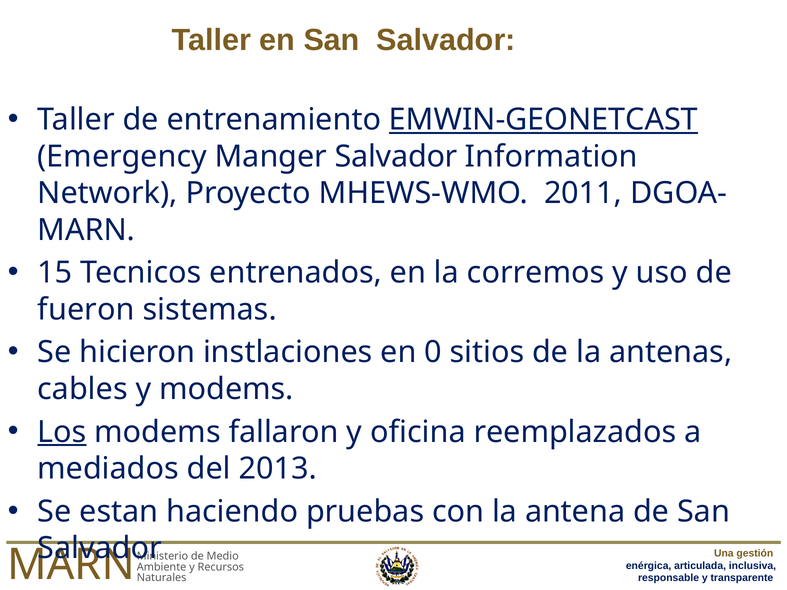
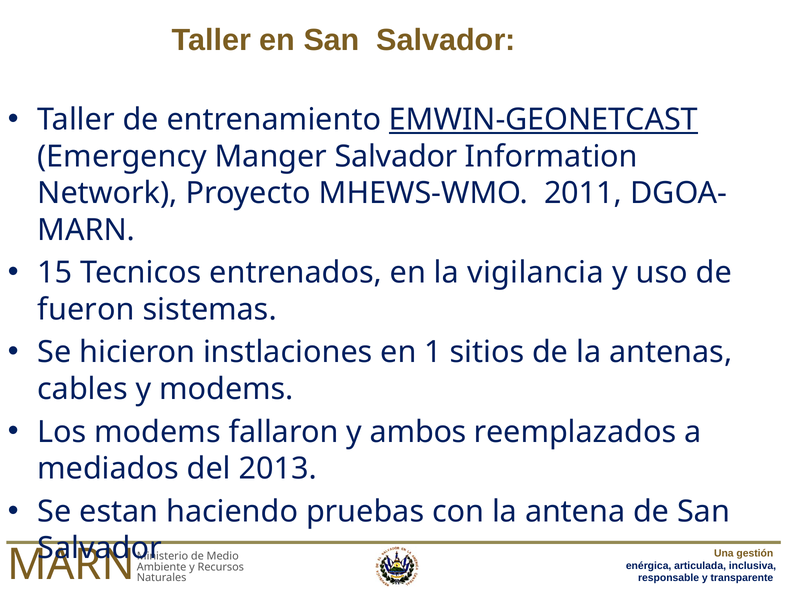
corremos: corremos -> vigilancia
0: 0 -> 1
Los underline: present -> none
oficina: oficina -> ambos
